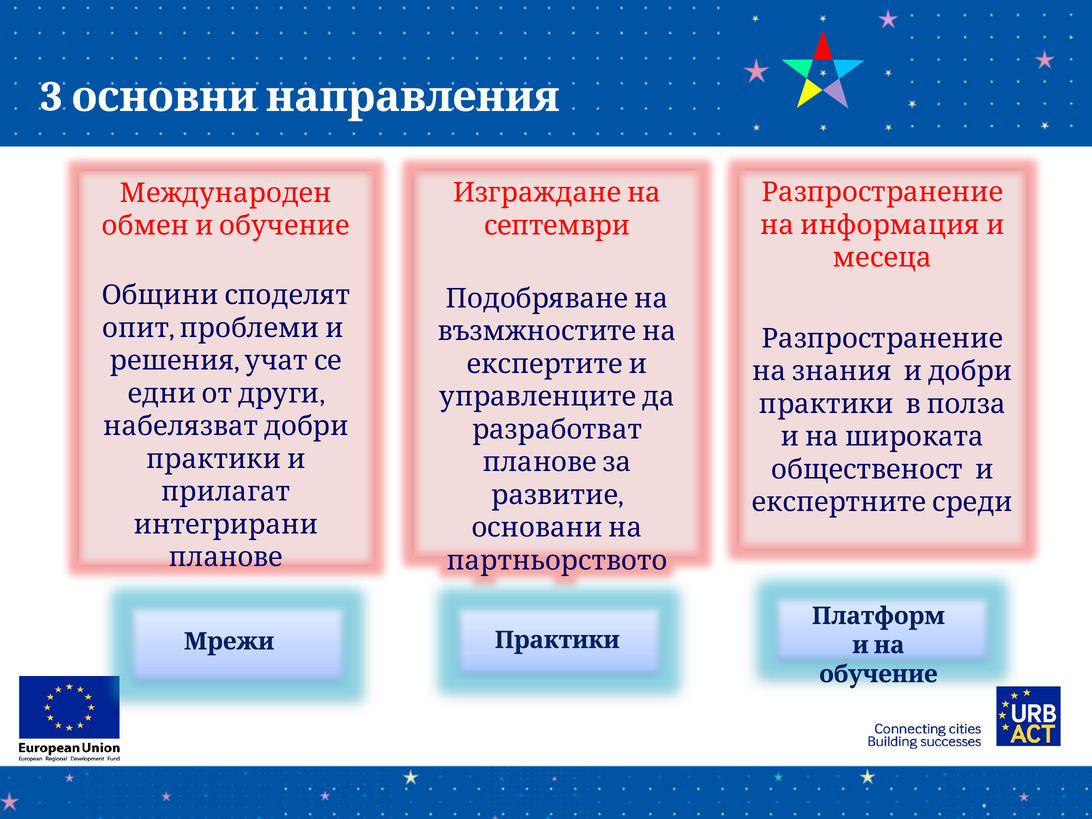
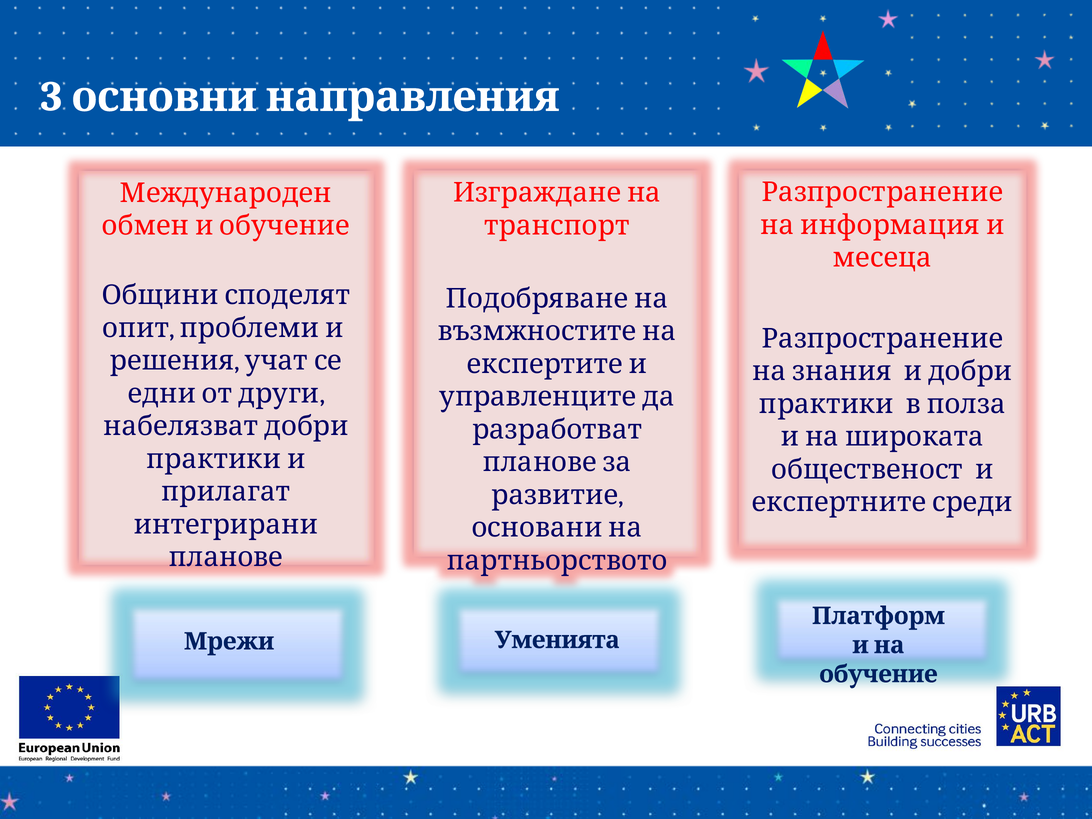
септември: септември -> транспорт
Мрежи Практики: Практики -> Уменията
